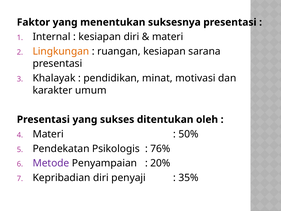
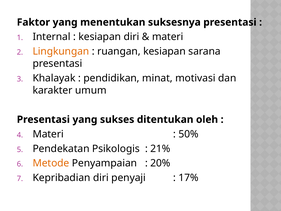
76%: 76% -> 21%
Metode colour: purple -> orange
35%: 35% -> 17%
